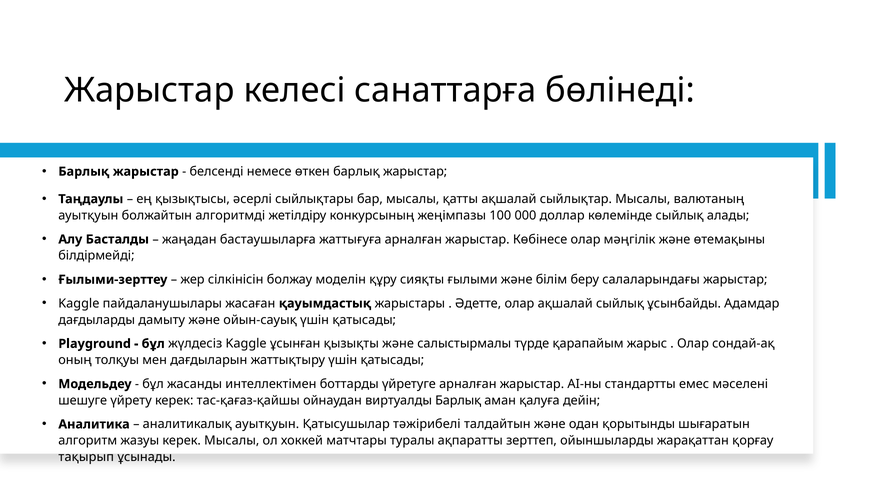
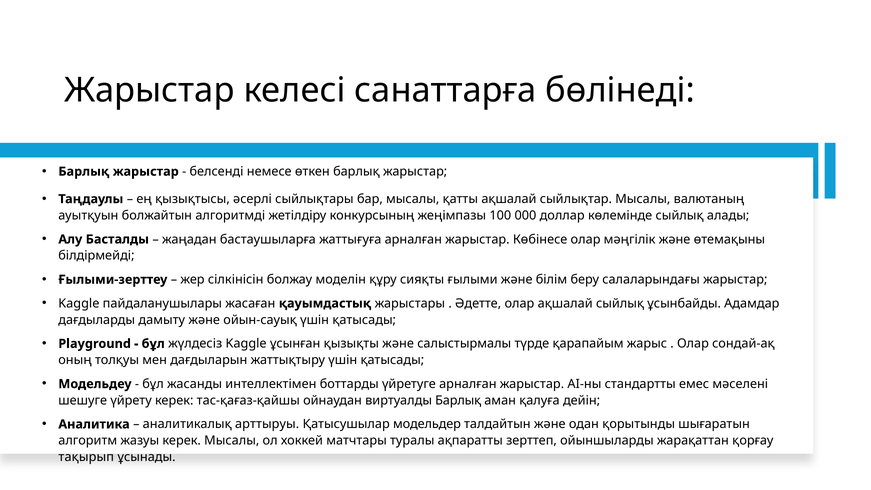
аналитикалық ауытқуын: ауытқуын -> арттыруы
тәжірибелі: тәжірибелі -> модельдер
